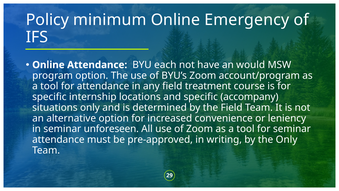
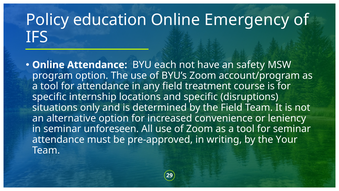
minimum: minimum -> education
would: would -> safety
accompany: accompany -> disruptions
the Only: Only -> Your
